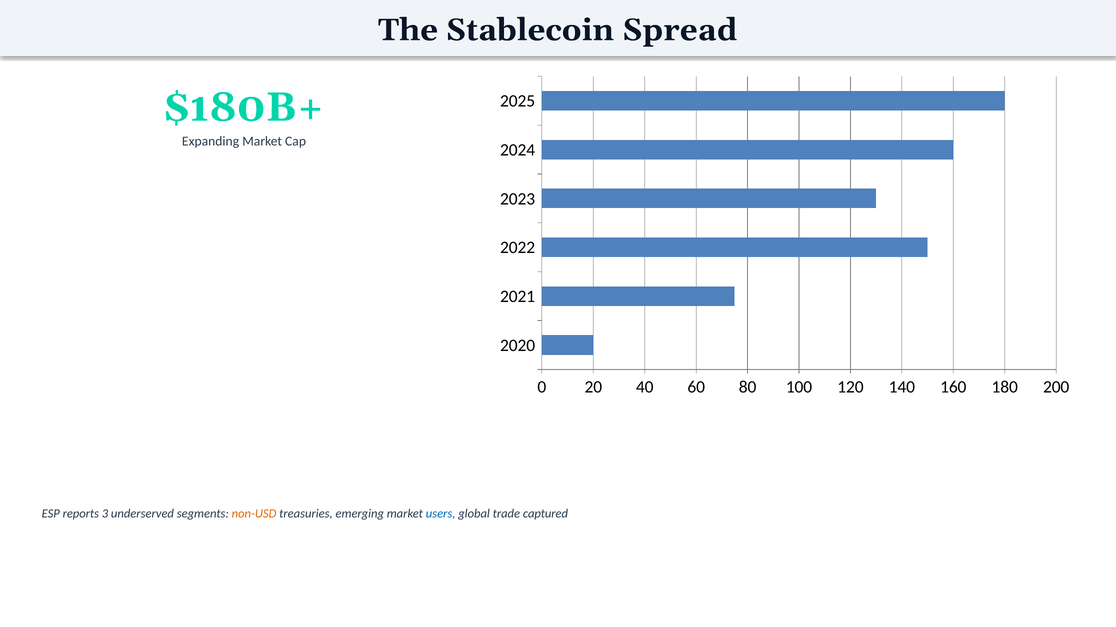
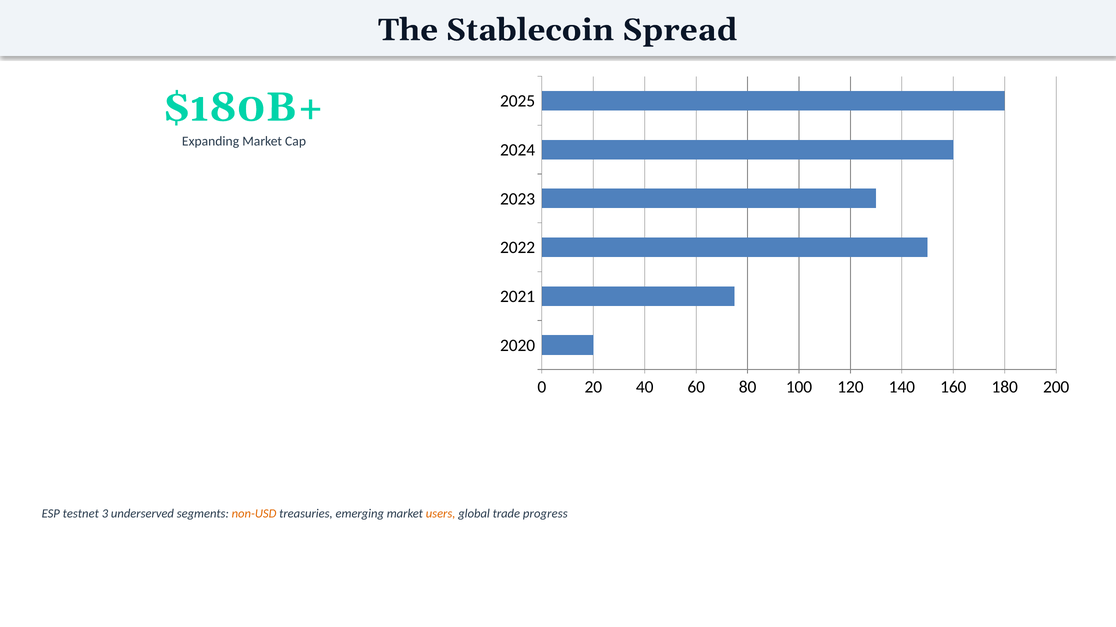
reports: reports -> testnet
users colour: blue -> orange
captured: captured -> progress
